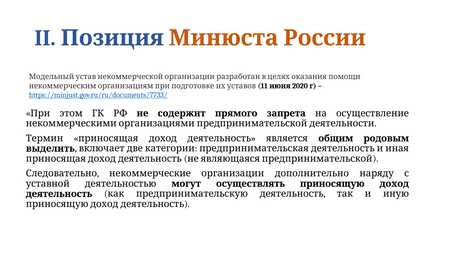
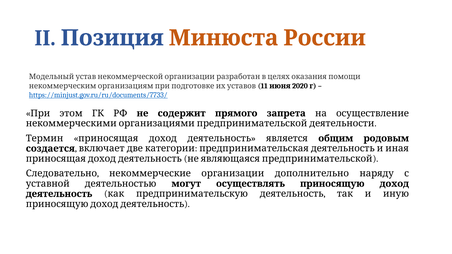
выделить: выделить -> создается
